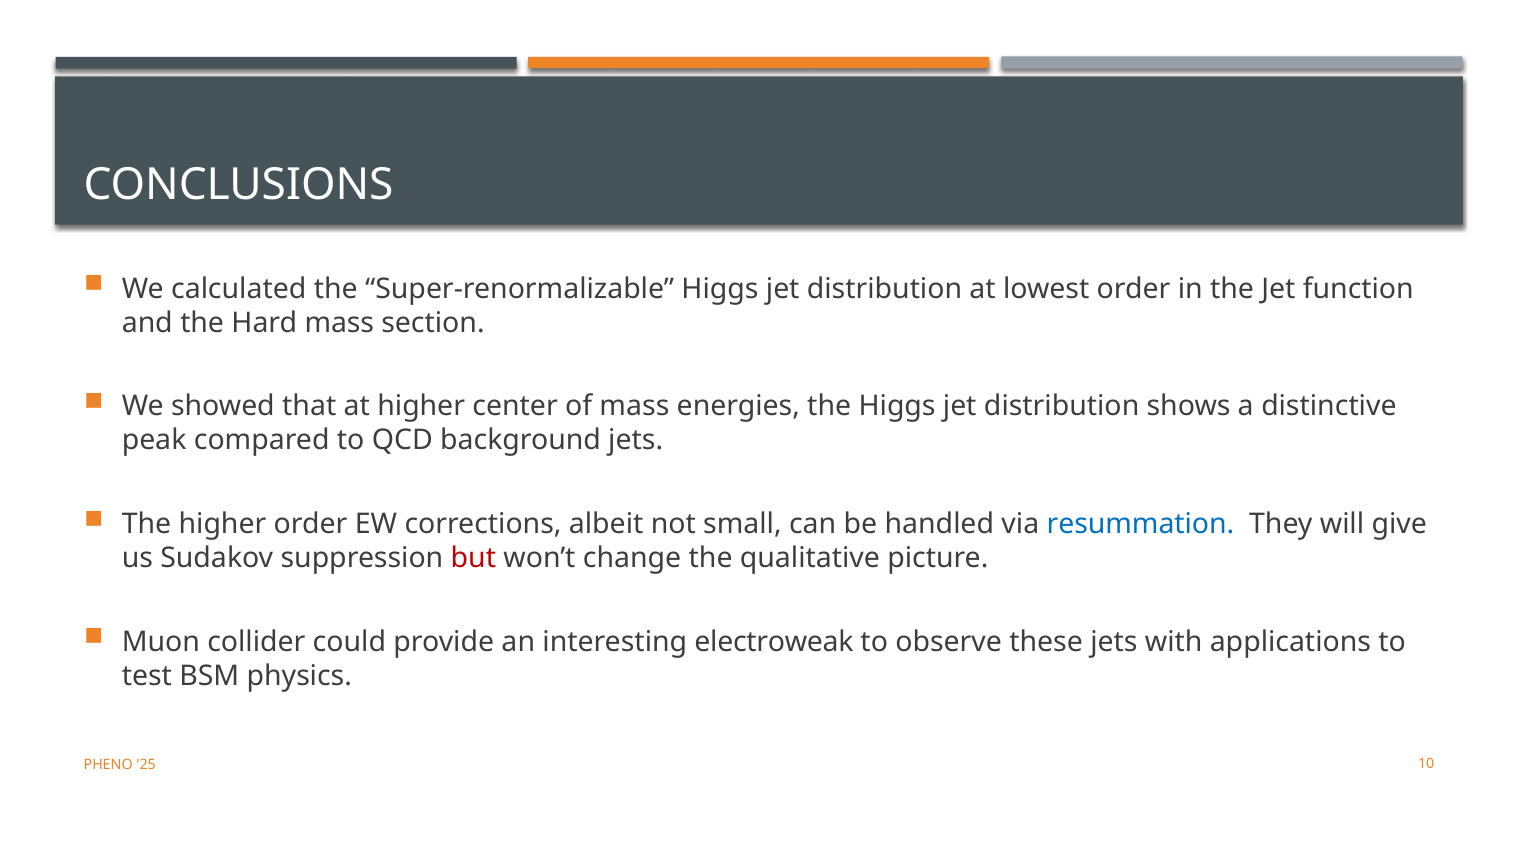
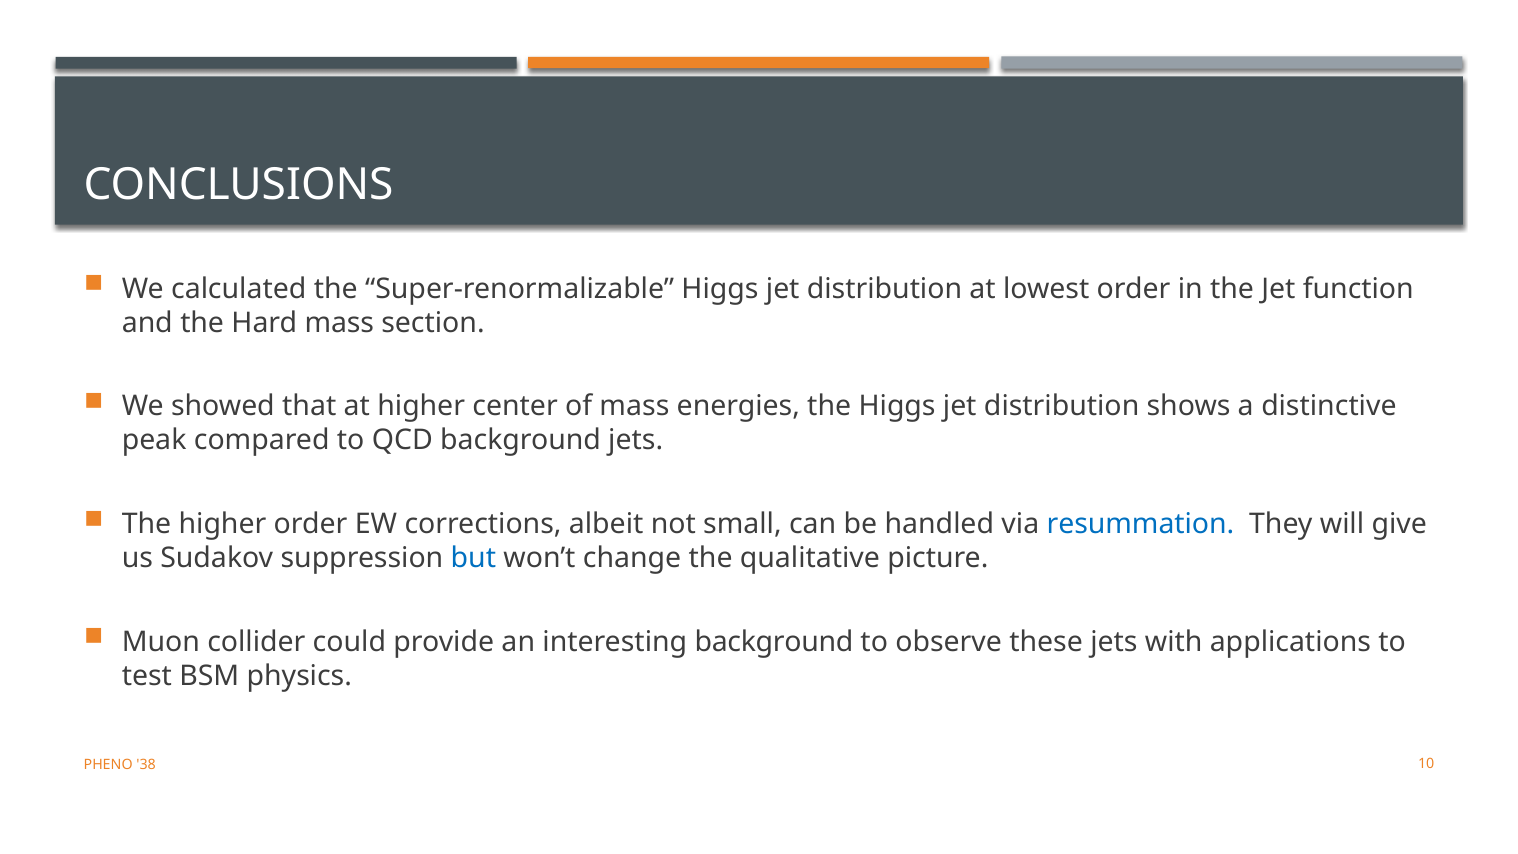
but colour: red -> blue
interesting electroweak: electroweak -> background
25: 25 -> 38
